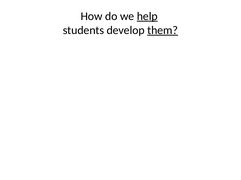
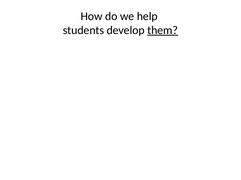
help underline: present -> none
